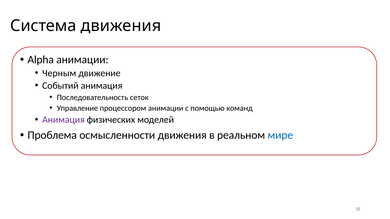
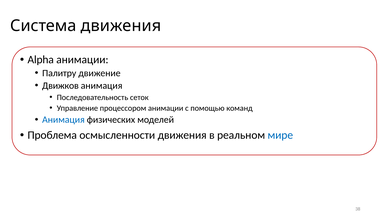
Черным: Черным -> Палитру
Событий: Событий -> Движков
Анимация at (63, 120) colour: purple -> blue
